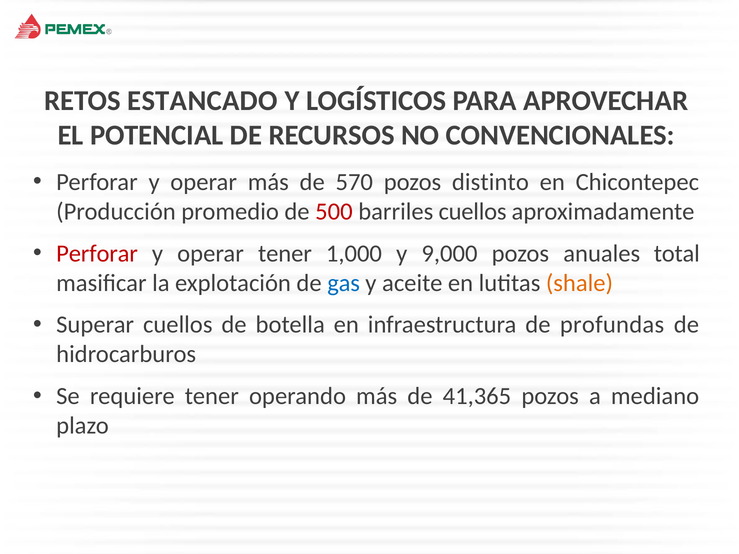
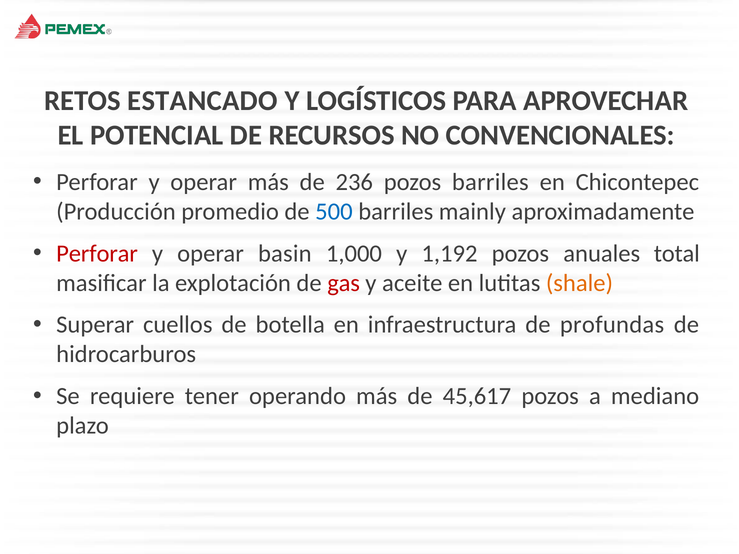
570: 570 -> 236
pozos distinto: distinto -> barriles
500 colour: red -> blue
barriles cuellos: cuellos -> mainly
operar tener: tener -> basin
9,000: 9,000 -> 1,192
gas colour: blue -> red
41,365: 41,365 -> 45,617
